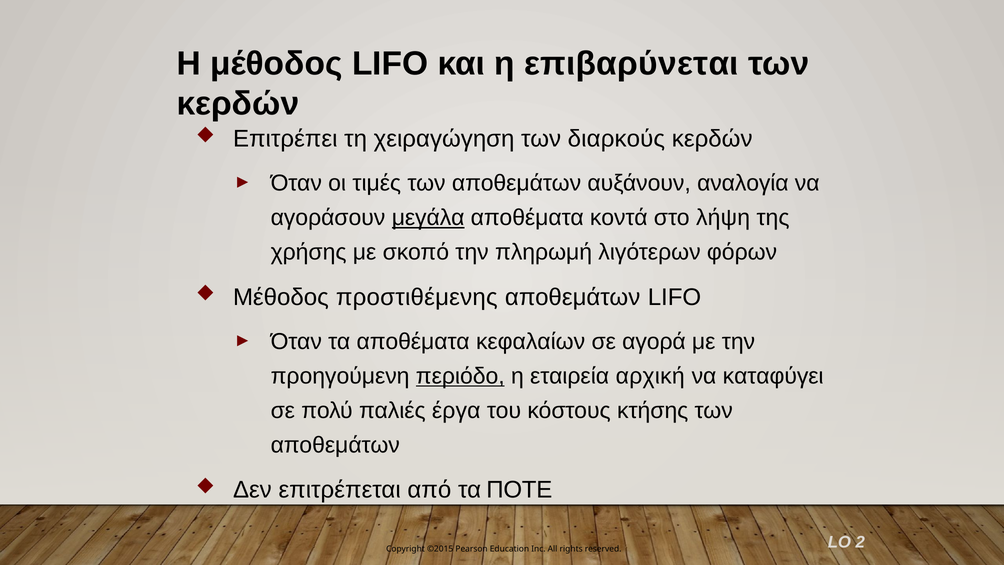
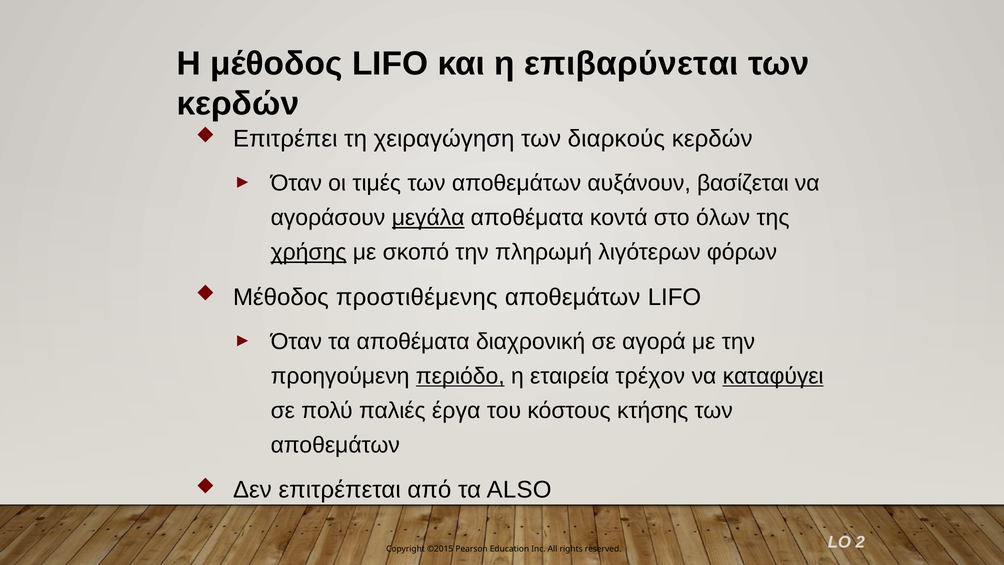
αναλογία: αναλογία -> βασίζεται
λήψη: λήψη -> όλων
χρήσης underline: none -> present
κεφαλαίων: κεφαλαίων -> διαχρονική
αρχική: αρχική -> τρέχον
καταφύγει underline: none -> present
ΠΟΤΕ: ΠΟΤΕ -> ALSO
